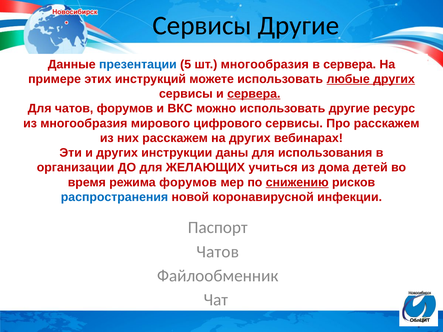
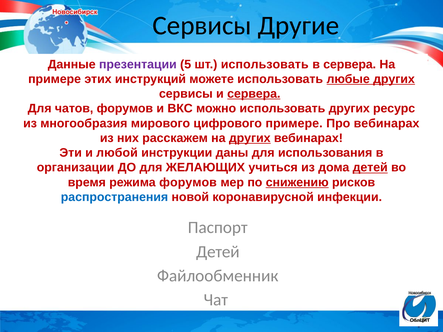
презентации colour: blue -> purple
шт многообразия: многообразия -> использовать
использовать другие: другие -> других
цифрового сервисы: сервисы -> примере
Про расскажем: расскажем -> вебинарах
других at (250, 138) underline: none -> present
и других: других -> любой
детей at (370, 168) underline: none -> present
Чатов at (218, 252): Чатов -> Детей
